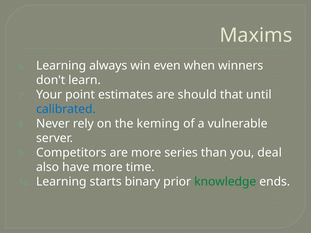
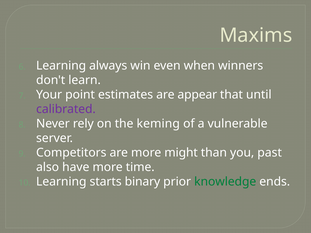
should: should -> appear
calibrated colour: blue -> purple
series: series -> might
deal: deal -> past
